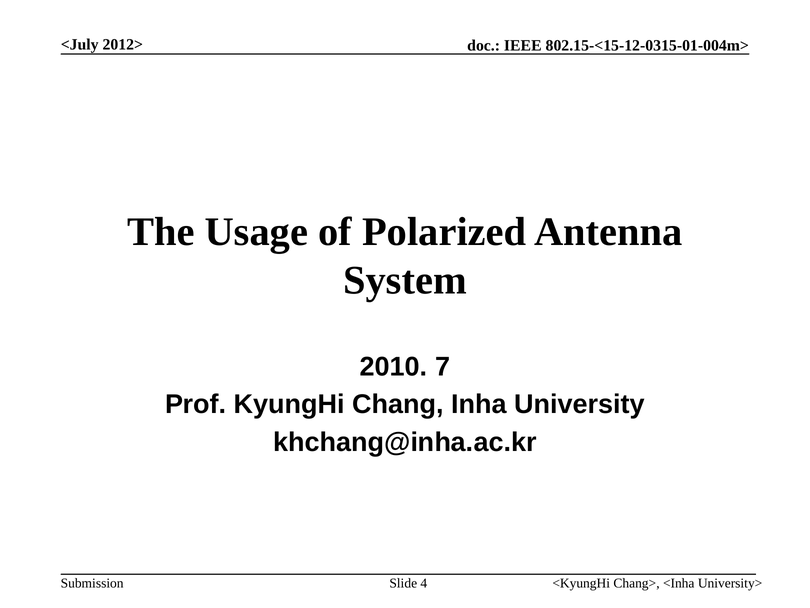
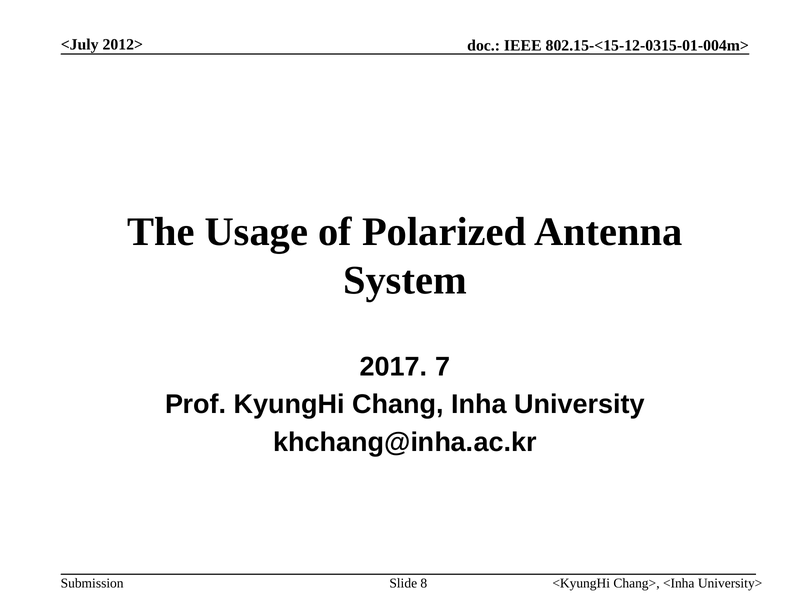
2010: 2010 -> 2017
4: 4 -> 8
